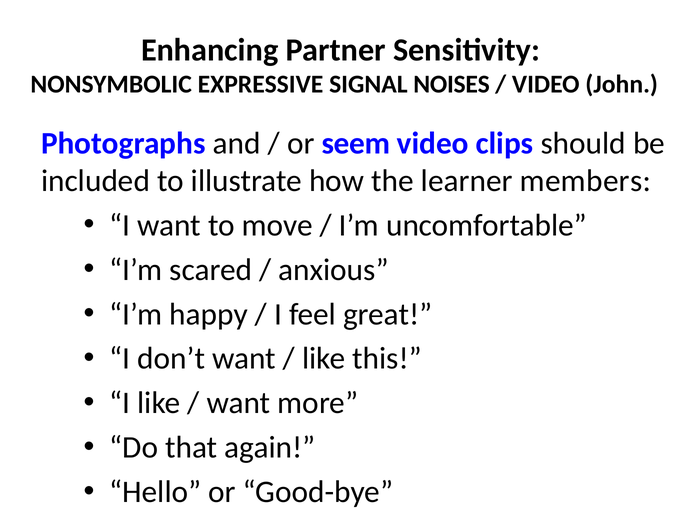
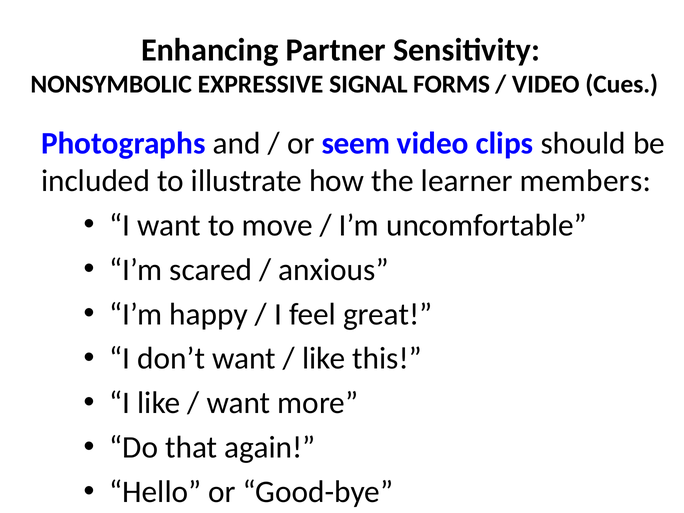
NOISES: NOISES -> FORMS
John: John -> Cues
